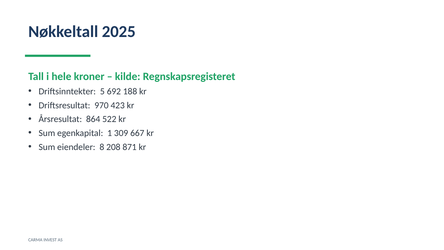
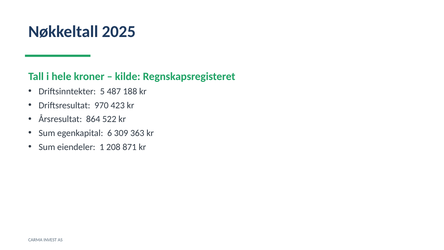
692: 692 -> 487
1: 1 -> 6
667: 667 -> 363
8: 8 -> 1
